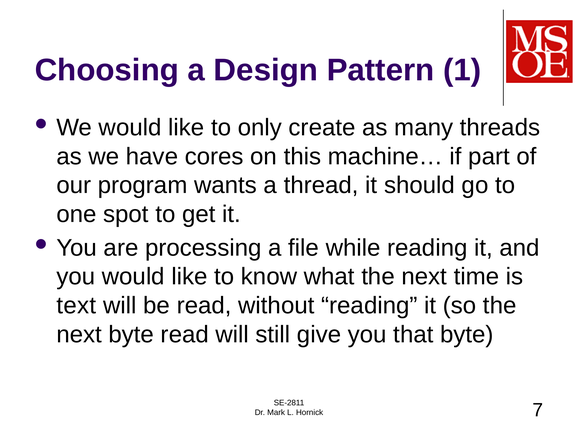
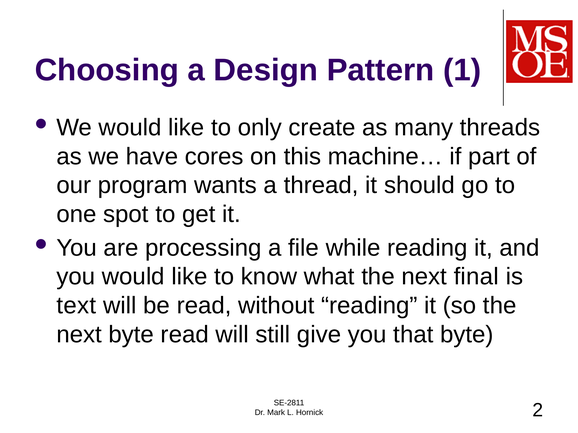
time: time -> final
7: 7 -> 2
